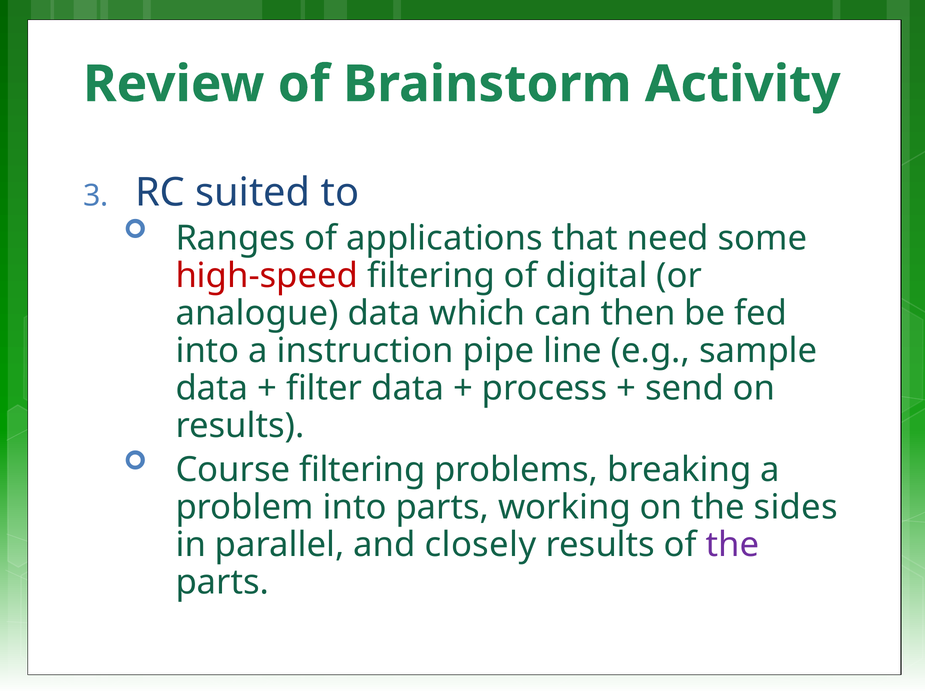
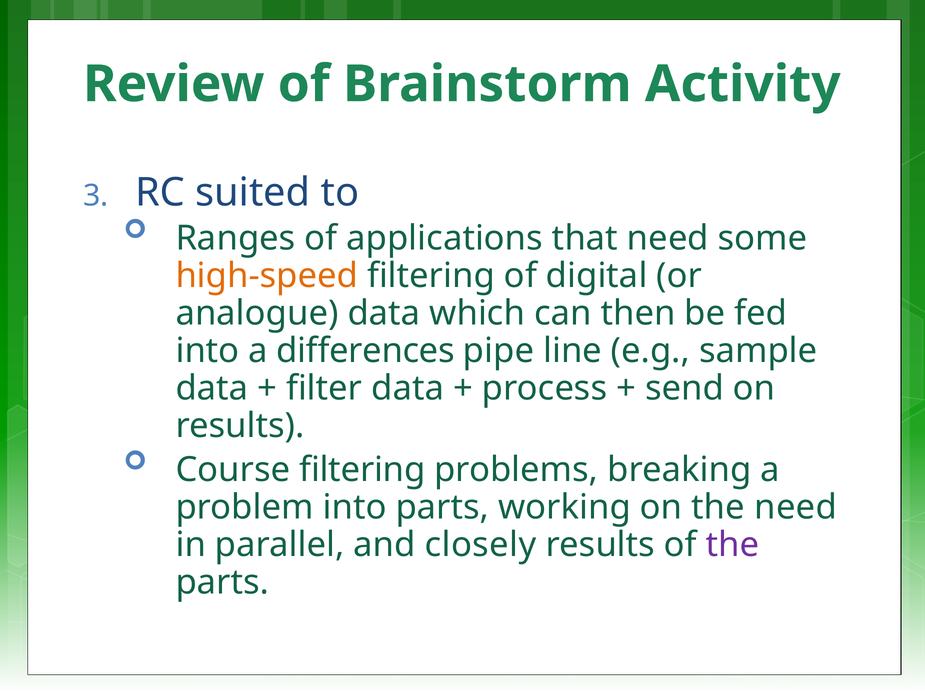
high-speed colour: red -> orange
instruction: instruction -> differences
the sides: sides -> need
